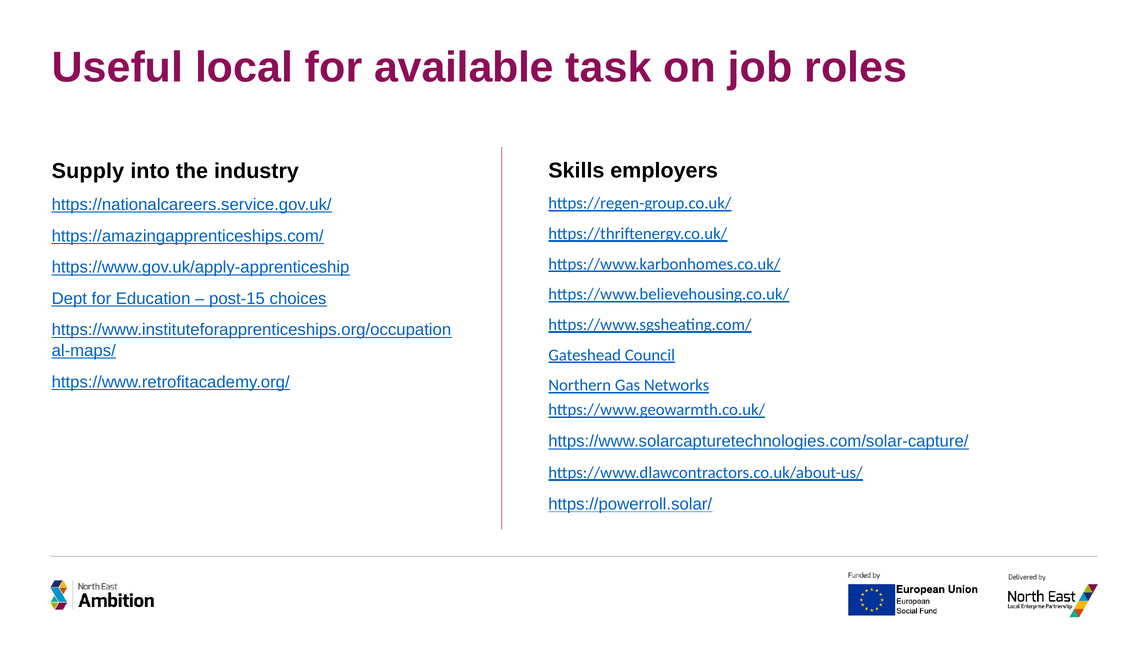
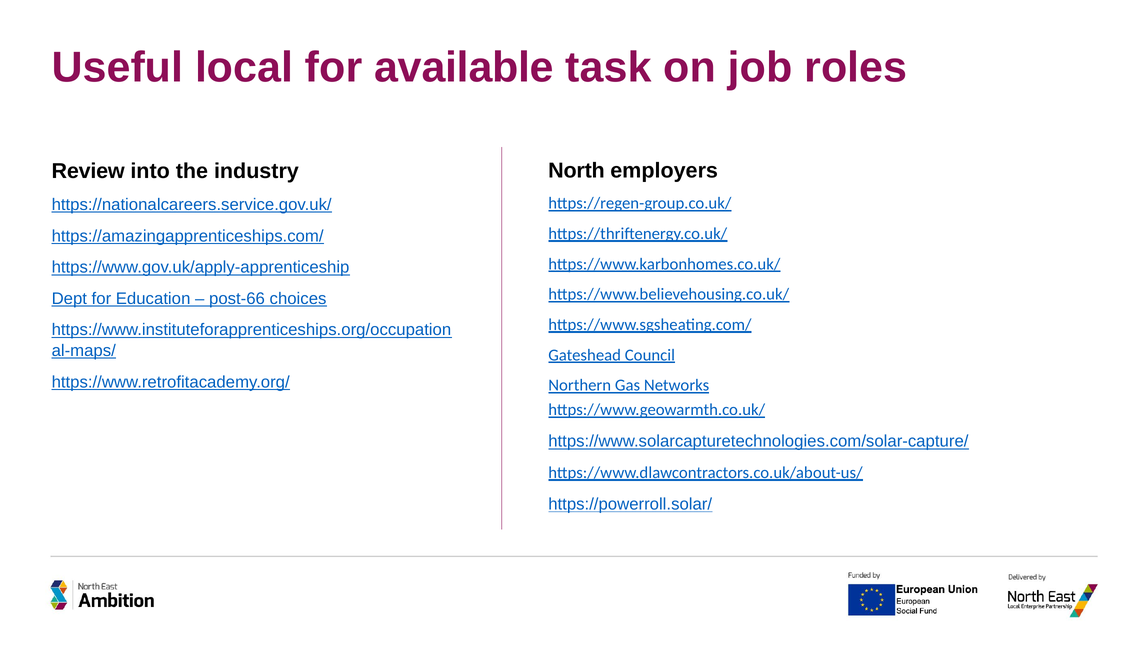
Skills: Skills -> North
Supply: Supply -> Review
post-15: post-15 -> post-66
